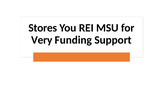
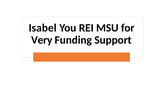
Stores: Stores -> Isabel
